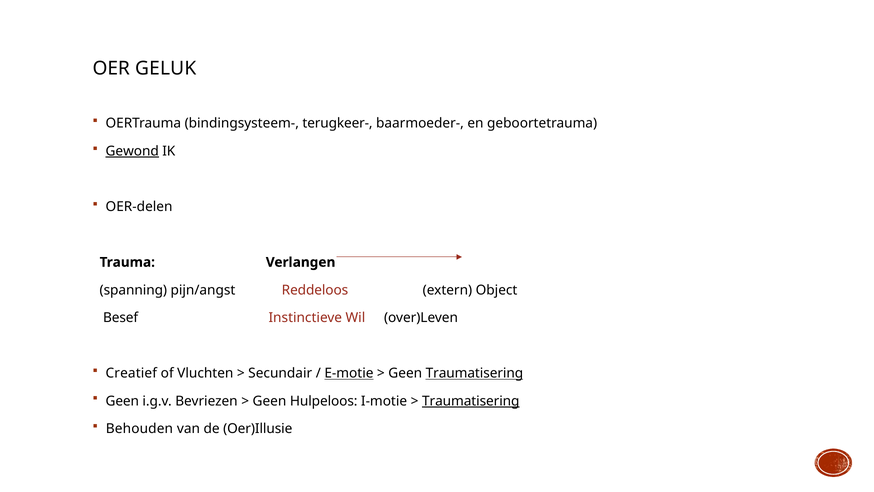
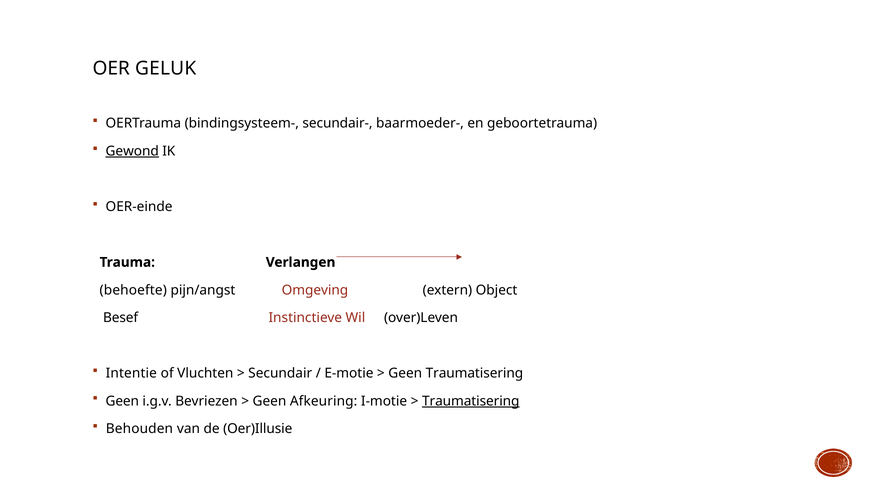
terugkeer-: terugkeer- -> secundair-
OER-delen: OER-delen -> OER-einde
spanning: spanning -> behoefte
Reddeloos: Reddeloos -> Omgeving
Creatief: Creatief -> Intentie
E-motie underline: present -> none
Traumatisering at (474, 373) underline: present -> none
Hulpeloos: Hulpeloos -> Afkeuring
